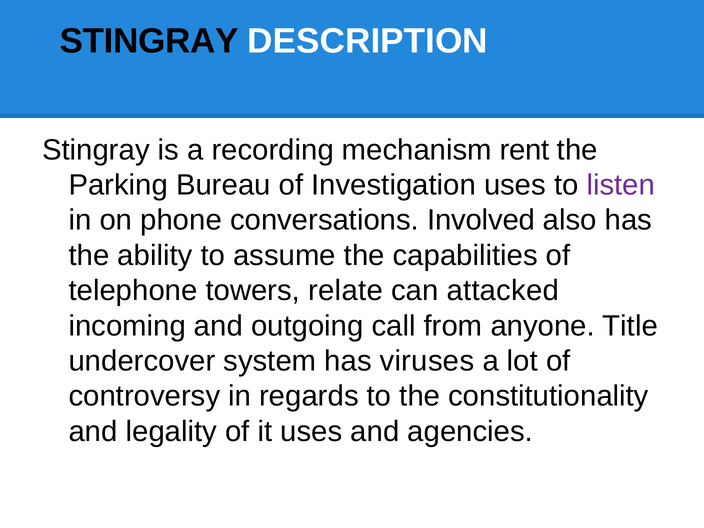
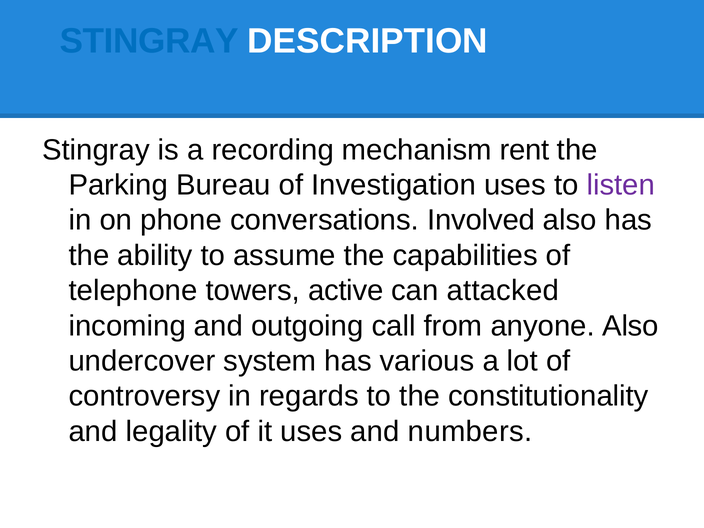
STINGRAY at (149, 41) colour: black -> blue
relate: relate -> active
anyone Title: Title -> Also
viruses: viruses -> various
agencies: agencies -> numbers
